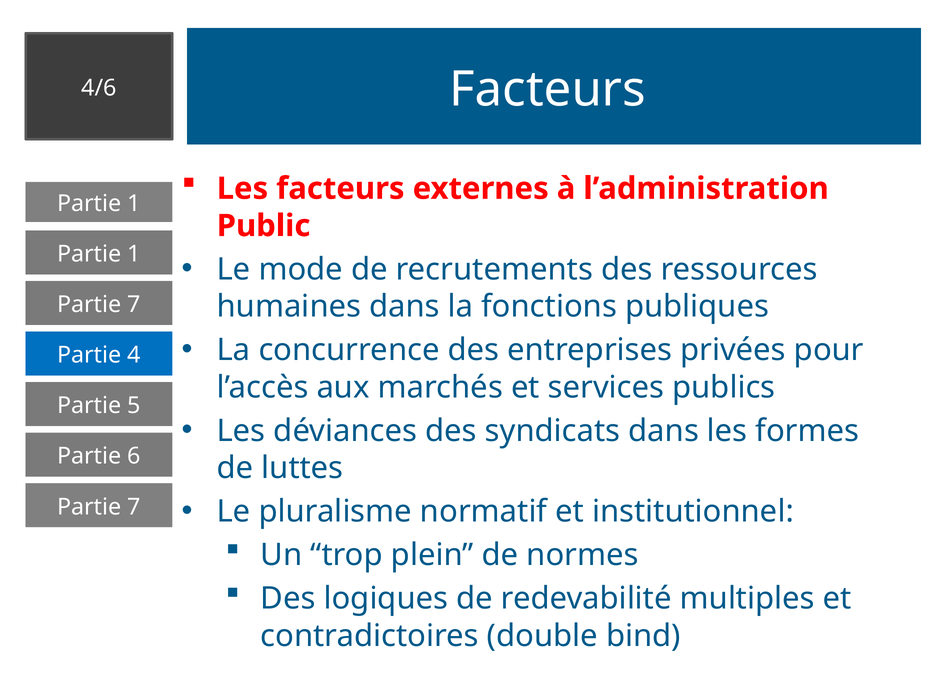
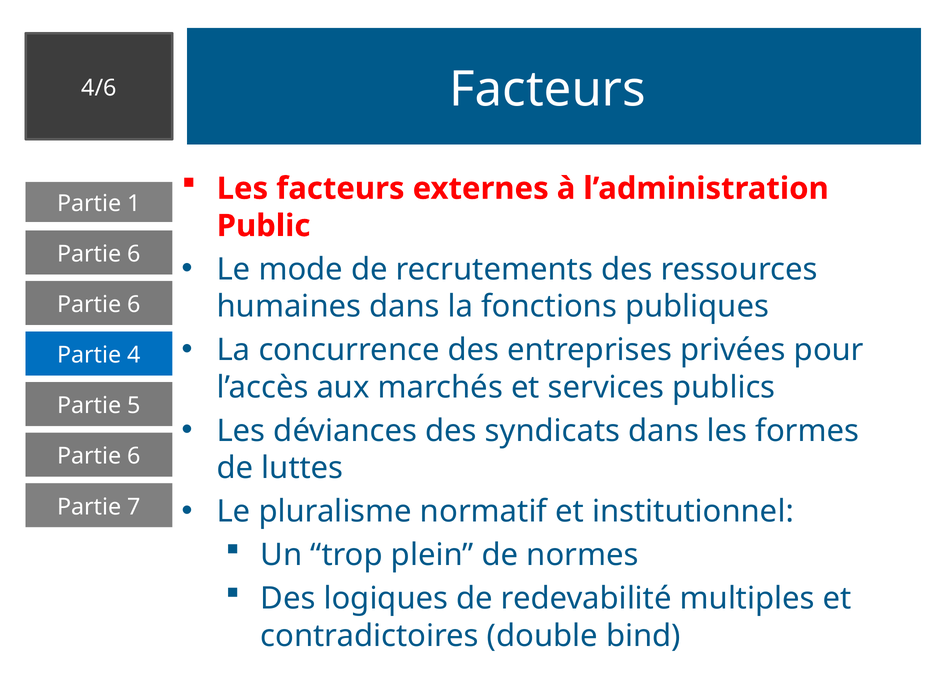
1 at (134, 254): 1 -> 6
7 at (134, 305): 7 -> 6
